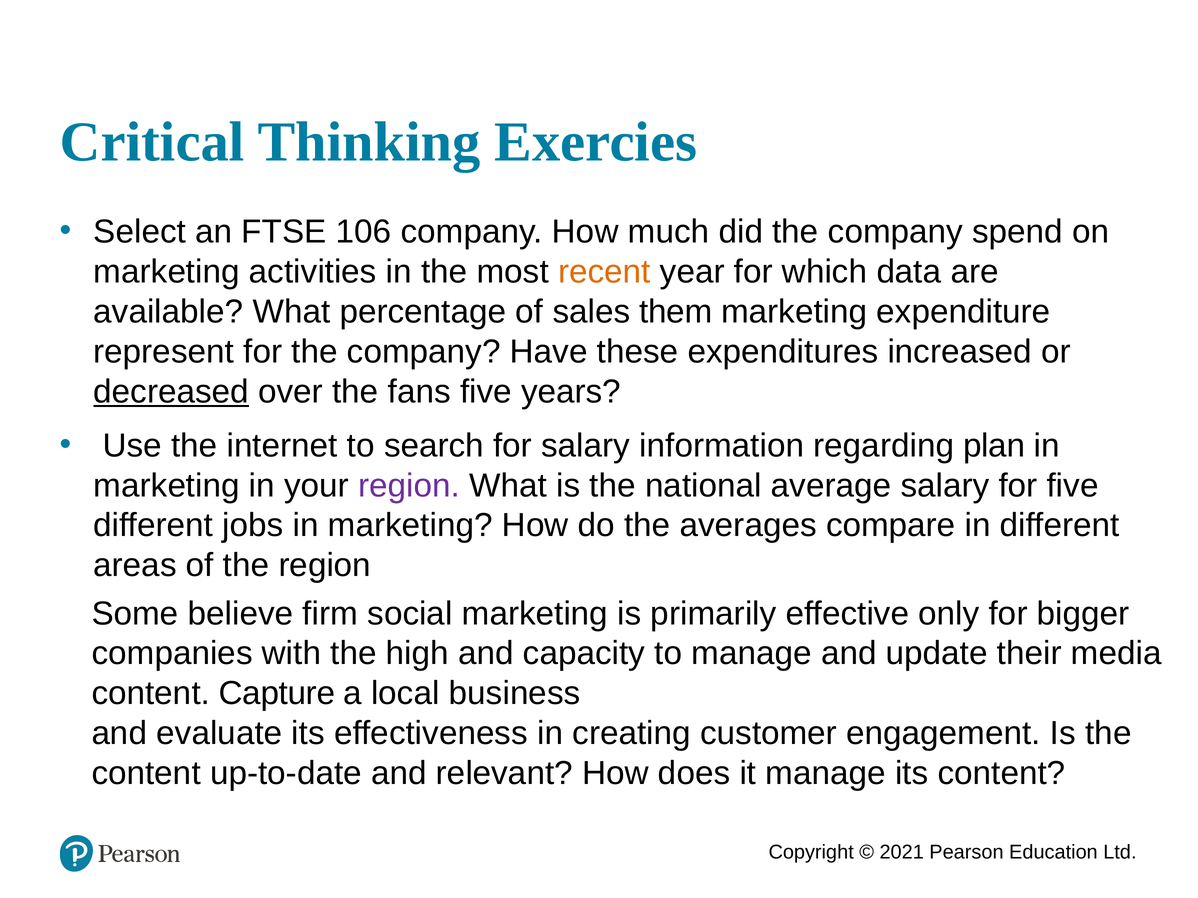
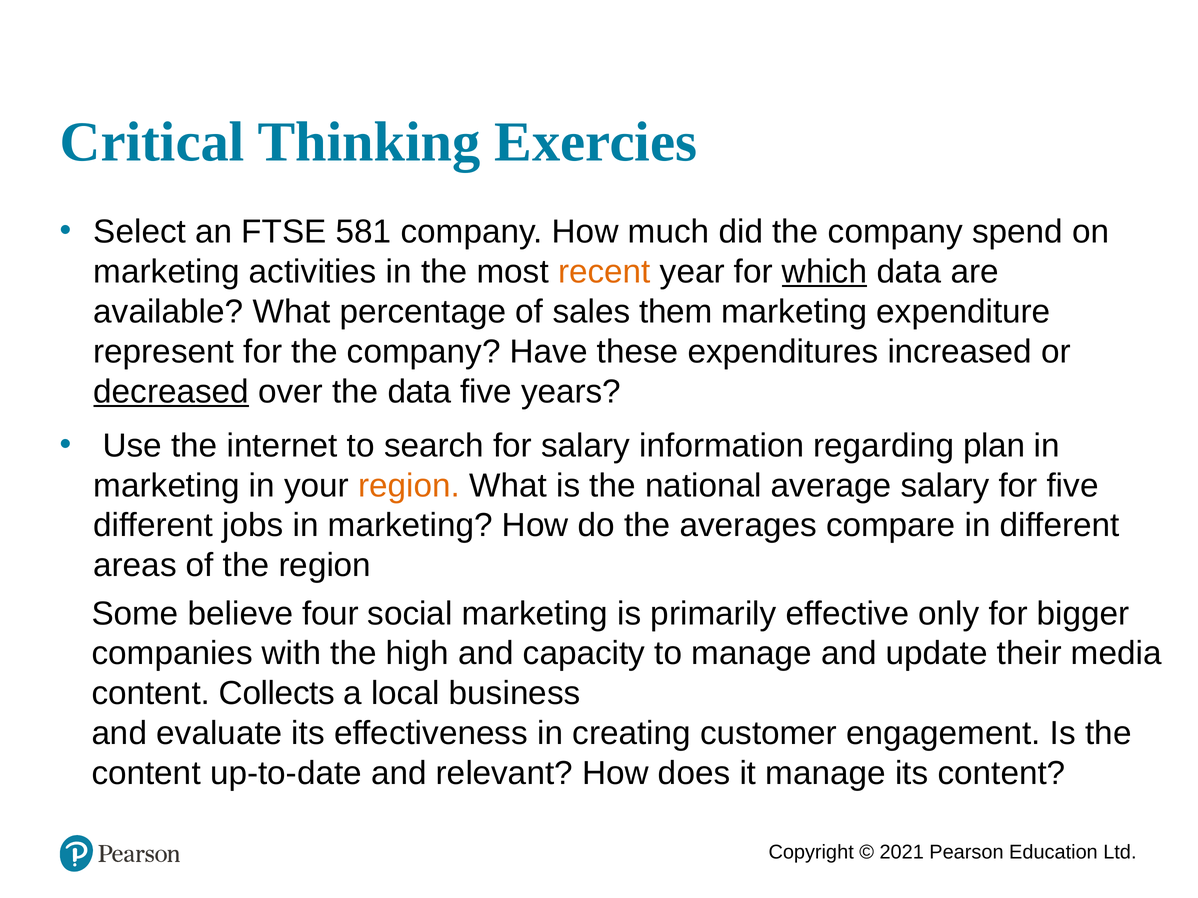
106: 106 -> 581
which underline: none -> present
the fans: fans -> data
region at (409, 486) colour: purple -> orange
firm: firm -> four
Capture: Capture -> Collects
